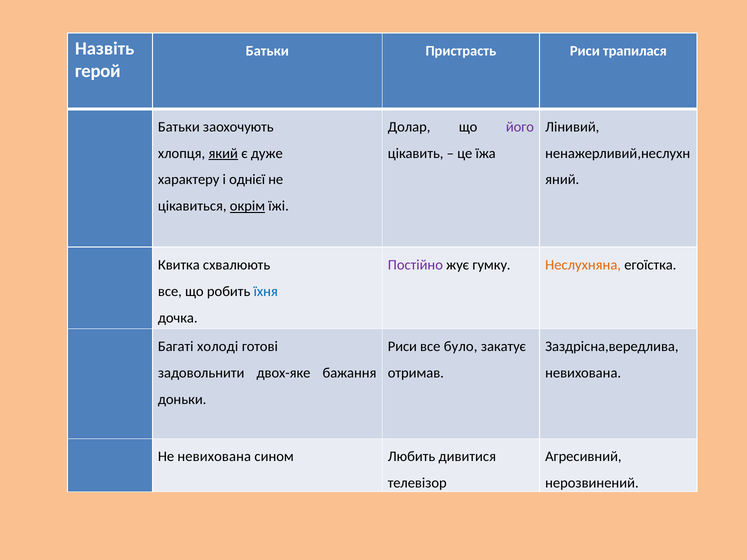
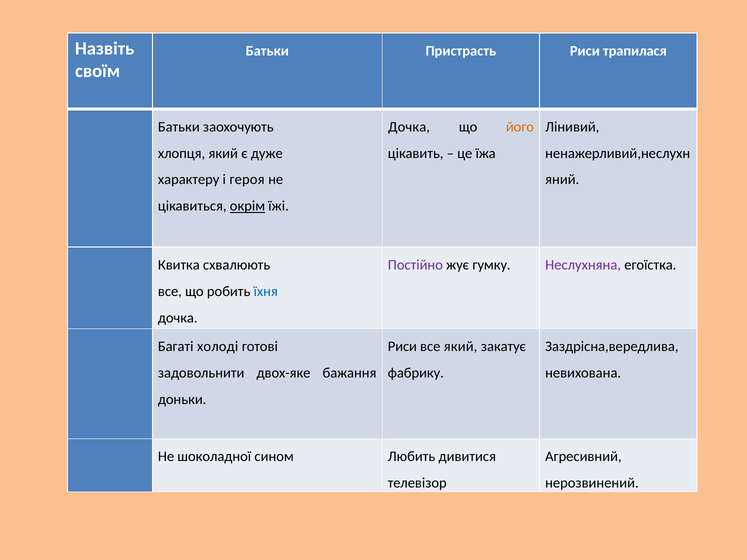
герой: герой -> своїм
Долар at (409, 127): Долар -> Дочка
його colour: purple -> orange
який at (223, 153) underline: present -> none
однієї: однієї -> героя
Неслухняна colour: orange -> purple
все було: було -> який
отримав: отримав -> фабрику
Не невихована: невихована -> шоколадної
